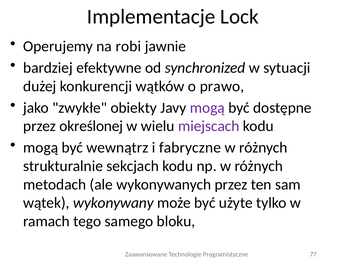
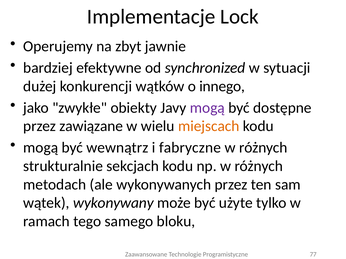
robi: robi -> zbyt
prawo: prawo -> innego
określonej: określonej -> zawiązane
miejscach colour: purple -> orange
